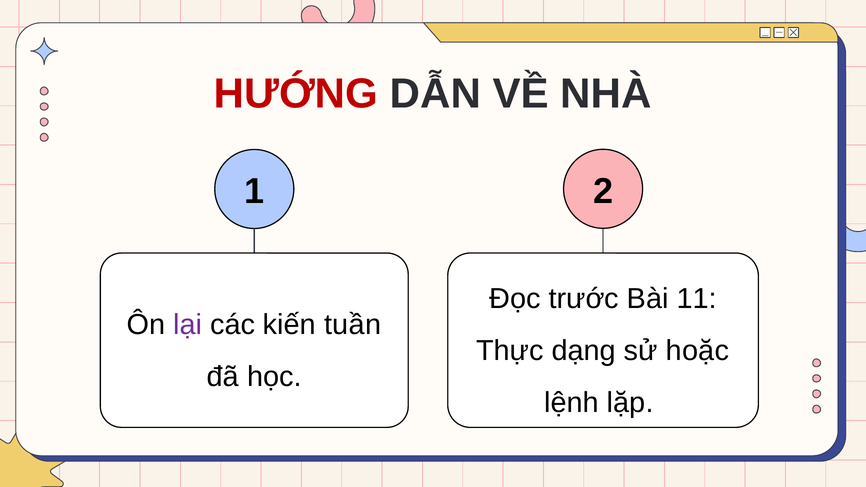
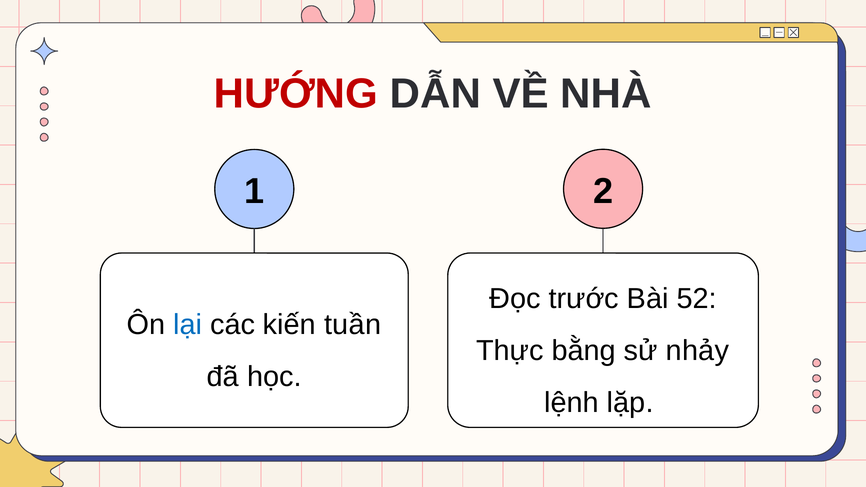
11: 11 -> 52
lại colour: purple -> blue
dạng: dạng -> bằng
hoặc: hoặc -> nhảy
